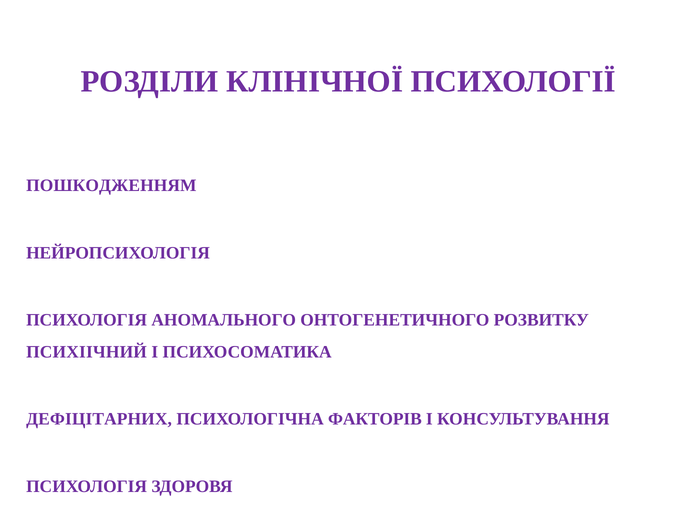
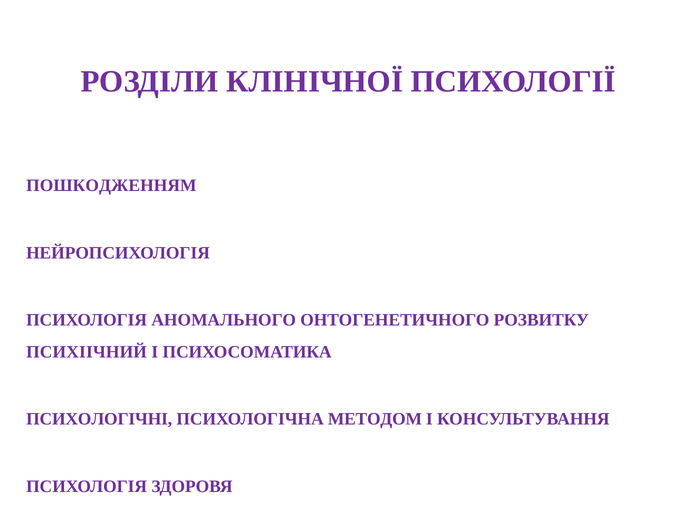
ДЕФІЦІТАРНИХ: ДЕФІЦІТАРНИХ -> ПСИХОЛОГІЧНІ
ФАКТОРІВ: ФАКТОРІВ -> МЕТОДОМ
